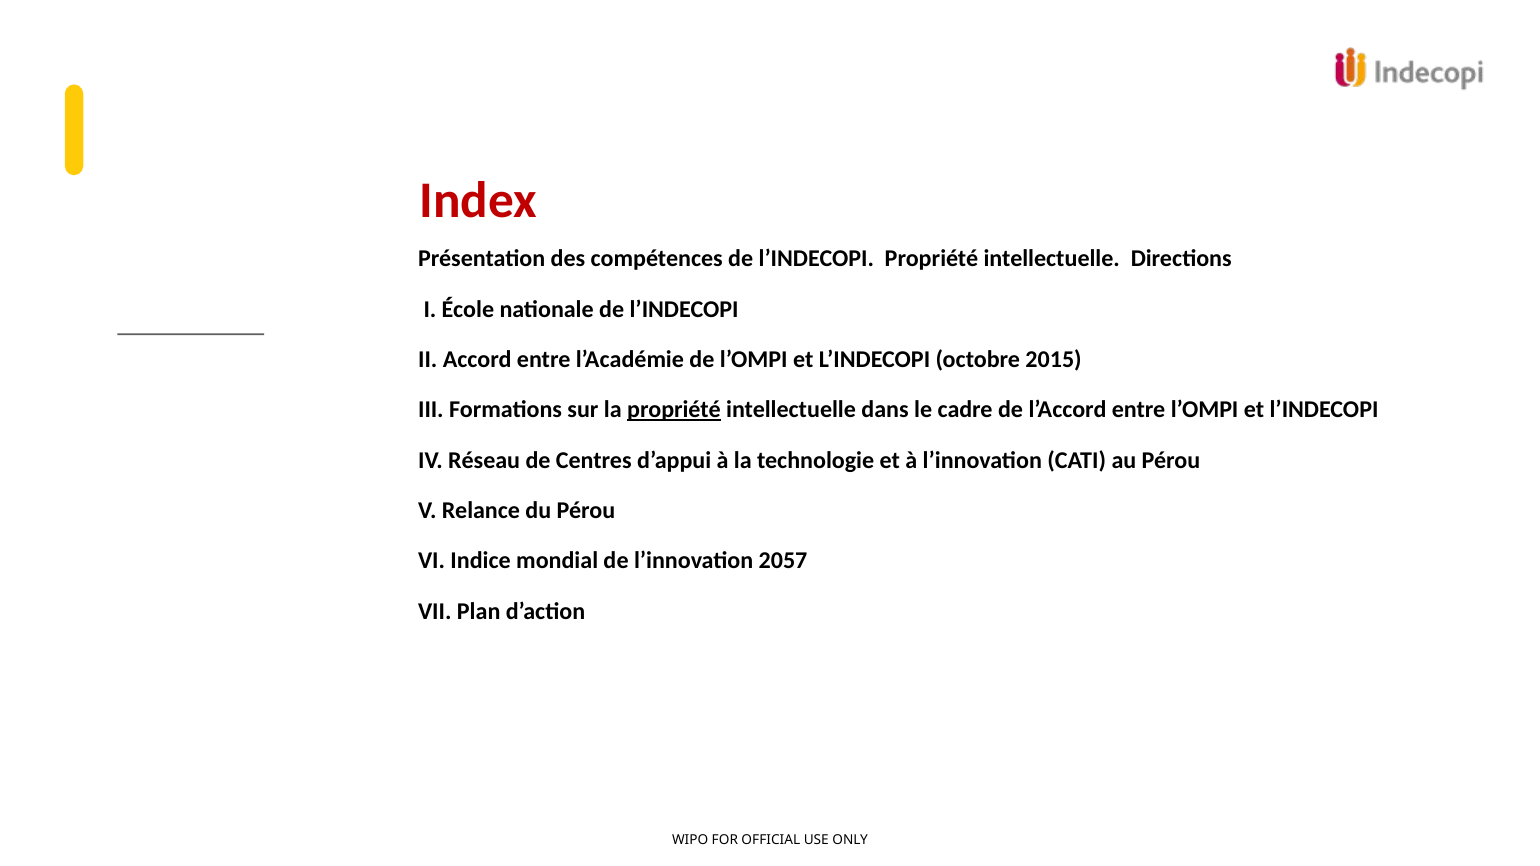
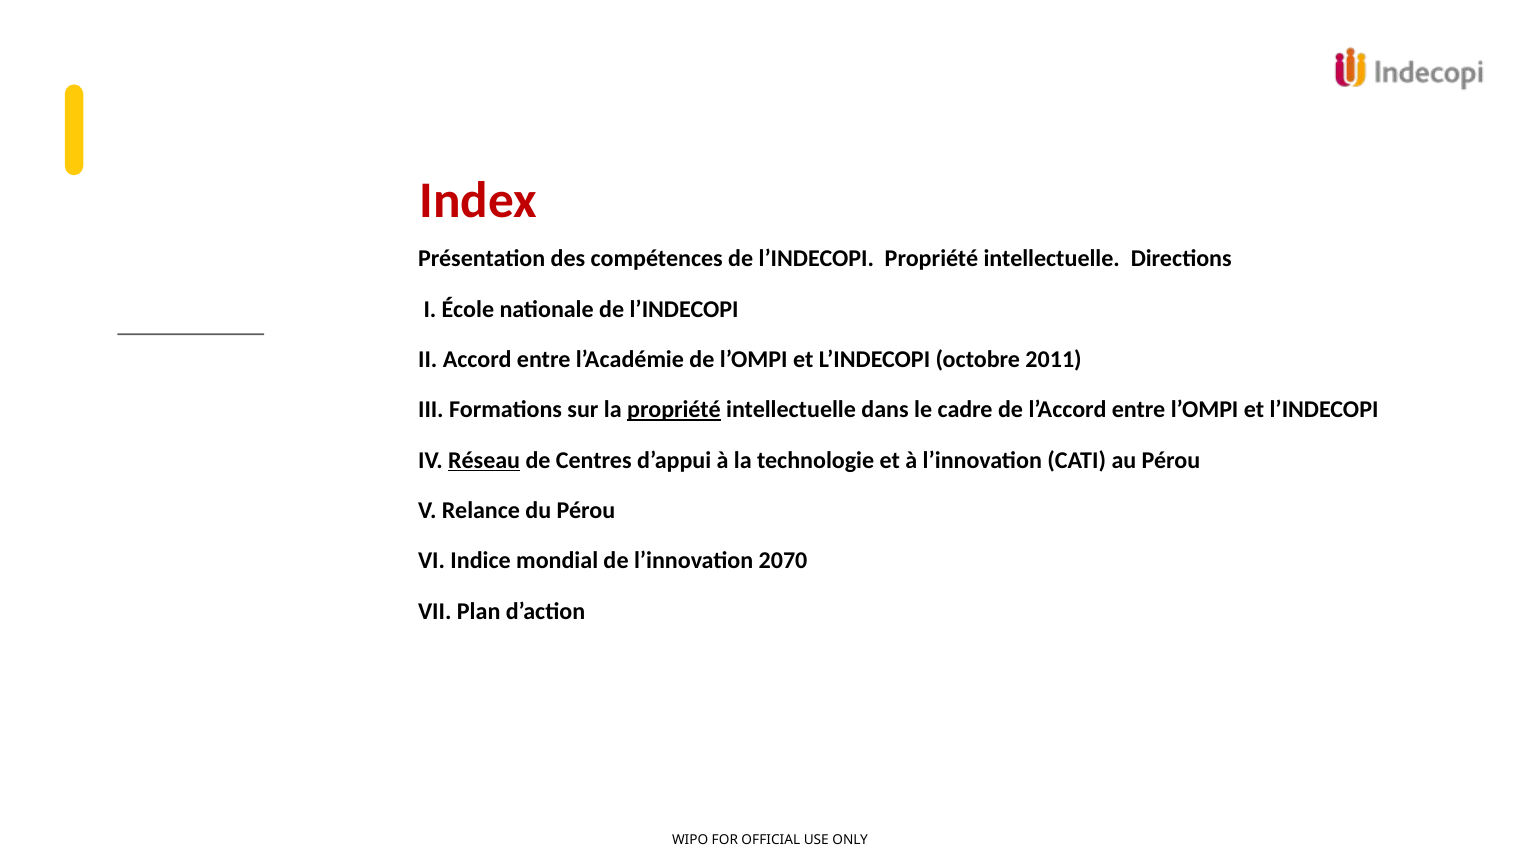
2015: 2015 -> 2011
Réseau underline: none -> present
2057: 2057 -> 2070
